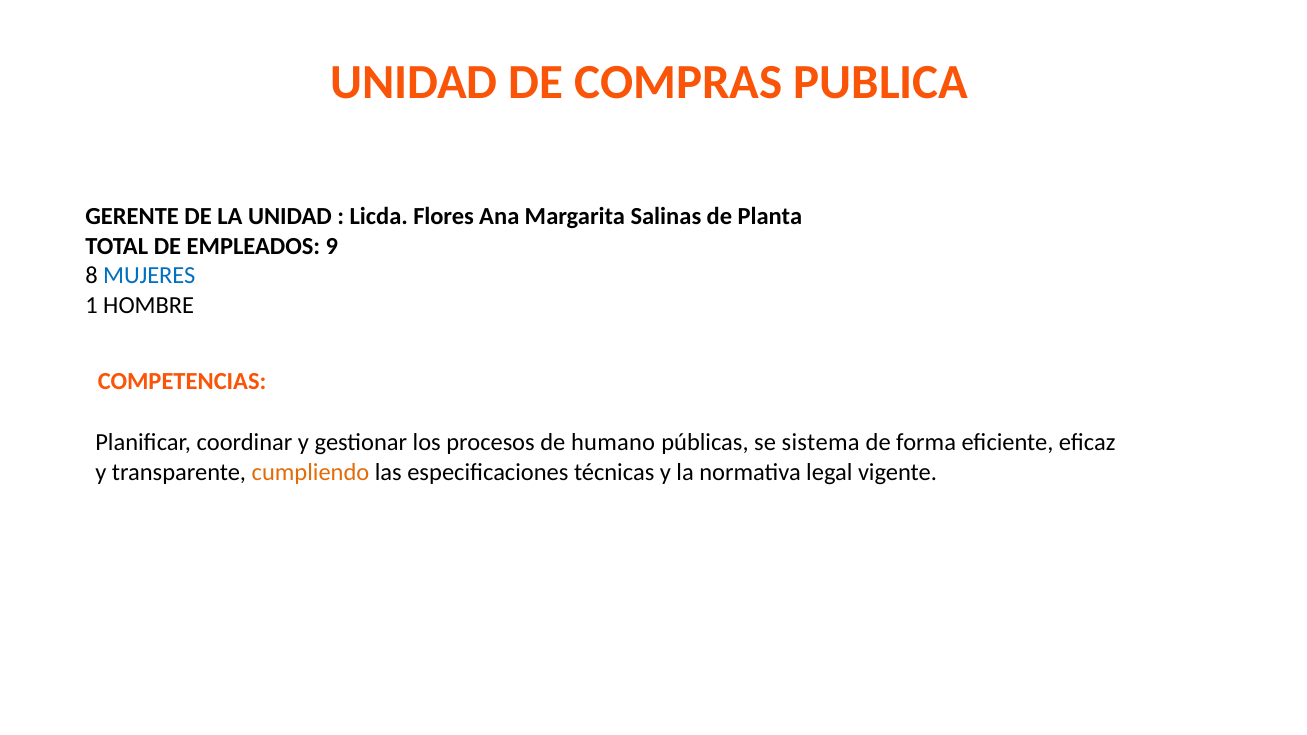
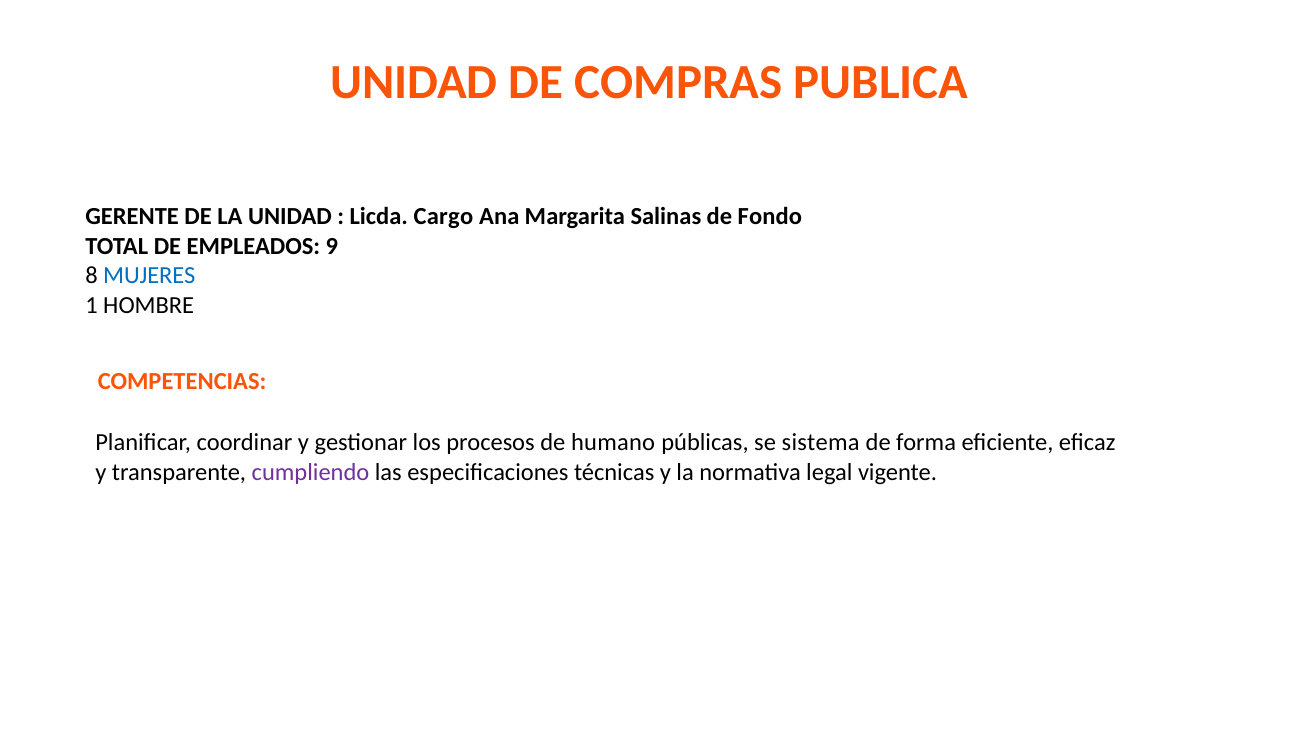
Flores: Flores -> Cargo
Planta: Planta -> Fondo
cumpliendo colour: orange -> purple
